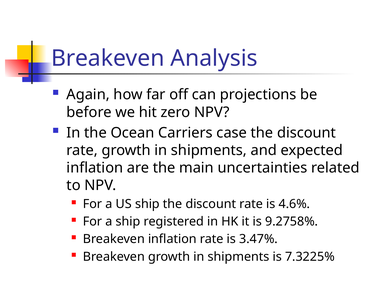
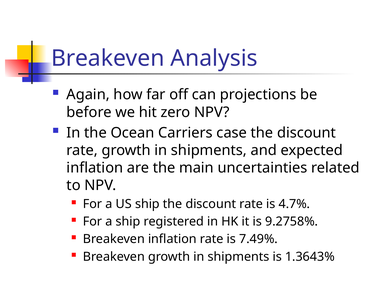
4.6%: 4.6% -> 4.7%
3.47%: 3.47% -> 7.49%
7.3225%: 7.3225% -> 1.3643%
